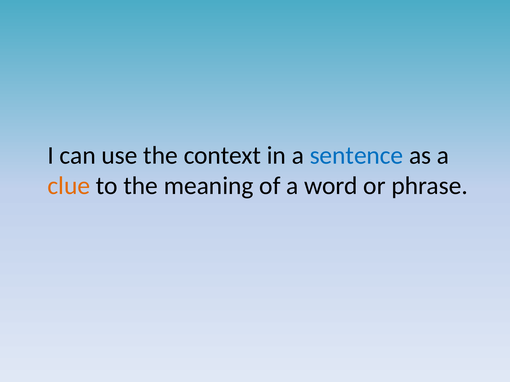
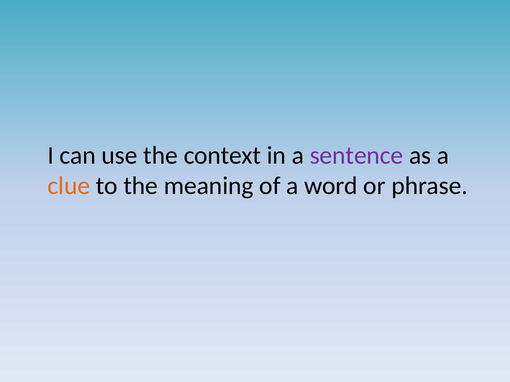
sentence colour: blue -> purple
